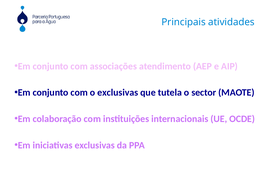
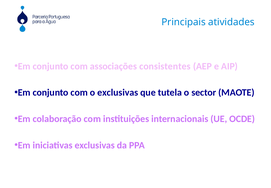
atendimento: atendimento -> consistentes
